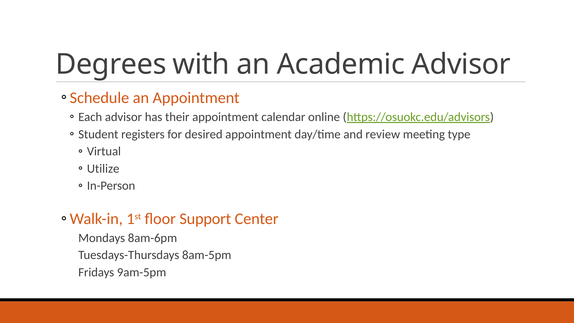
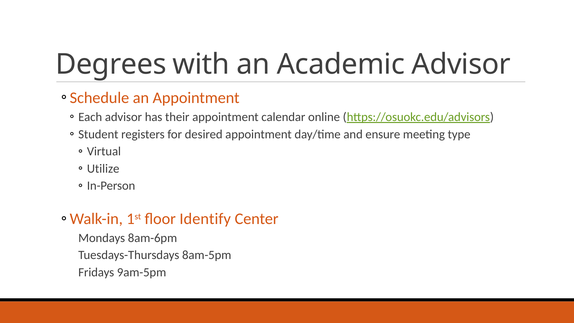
review: review -> ensure
Support: Support -> Identify
